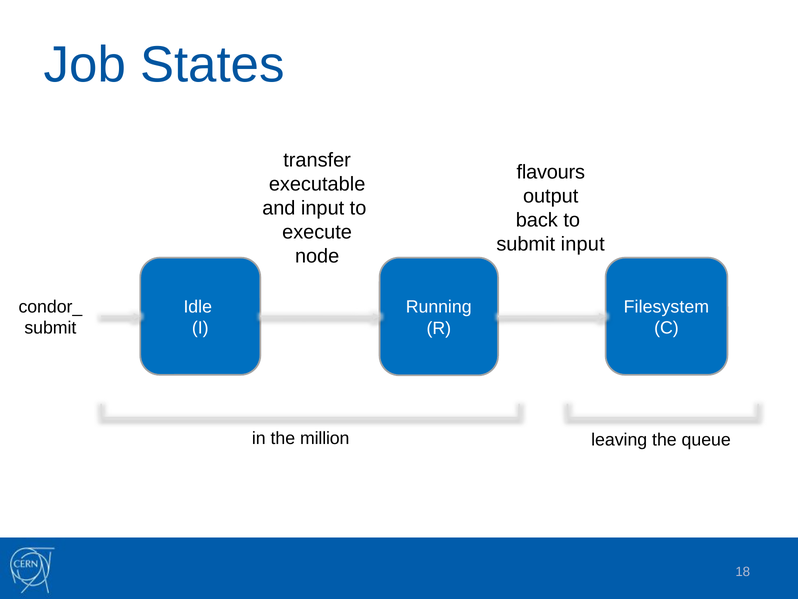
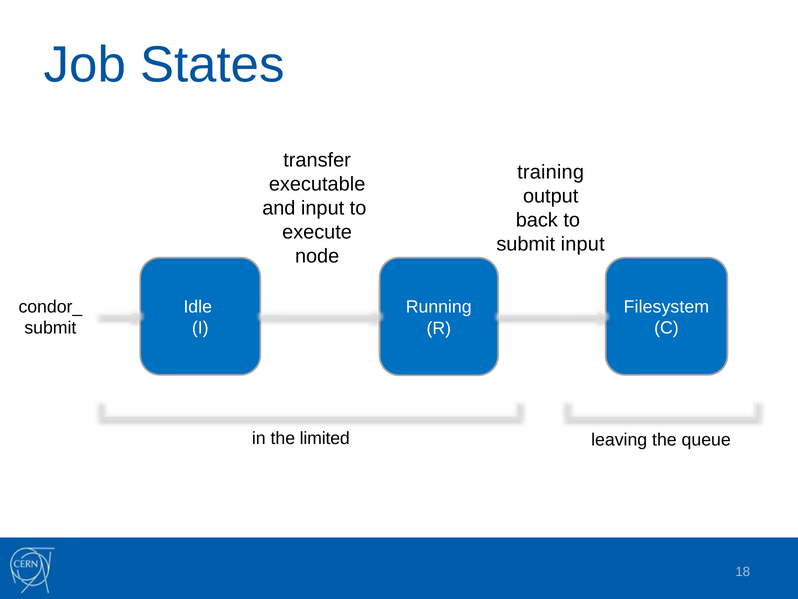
flavours: flavours -> training
million: million -> limited
